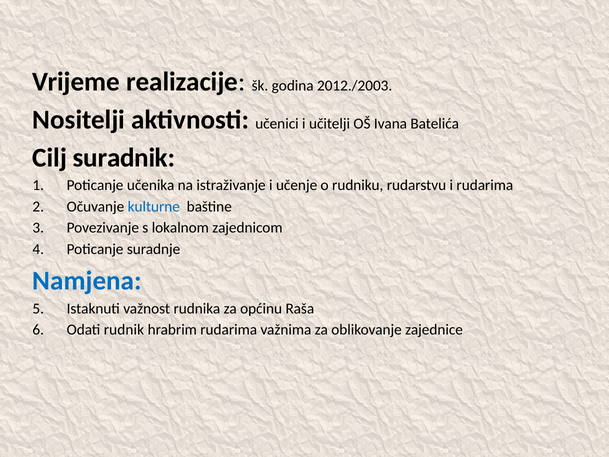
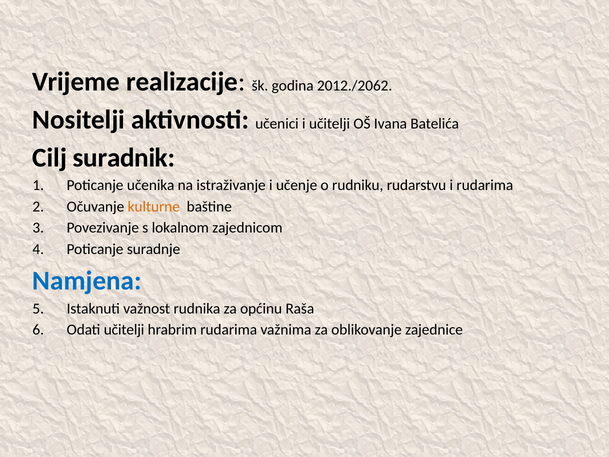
2012./2003: 2012./2003 -> 2012./2062
kulturne colour: blue -> orange
Odati rudnik: rudnik -> učitelji
